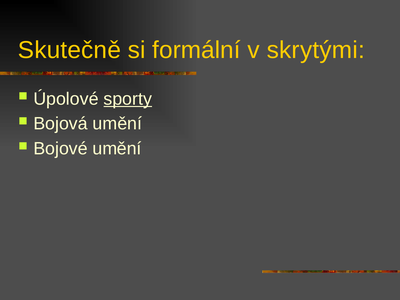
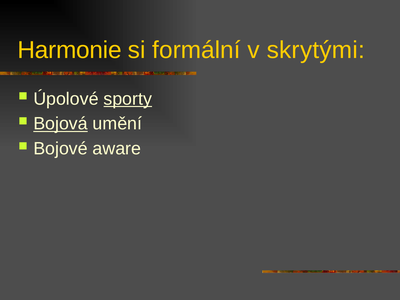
Skutečně: Skutečně -> Harmonie
Bojová underline: none -> present
Bojové umění: umění -> aware
